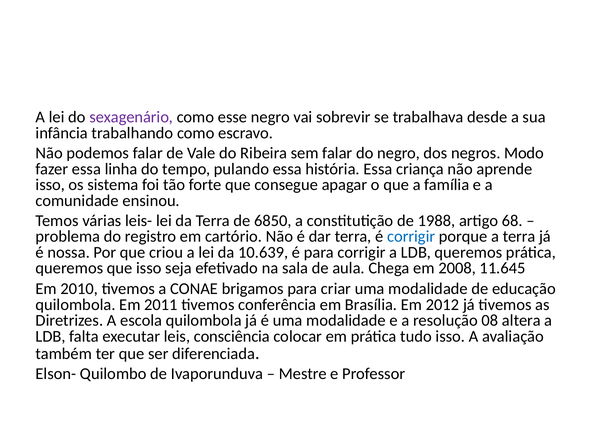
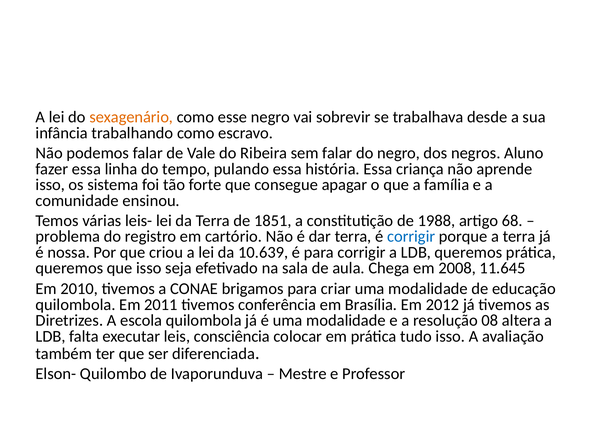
sexagenário colour: purple -> orange
Modo: Modo -> Aluno
6850: 6850 -> 1851
